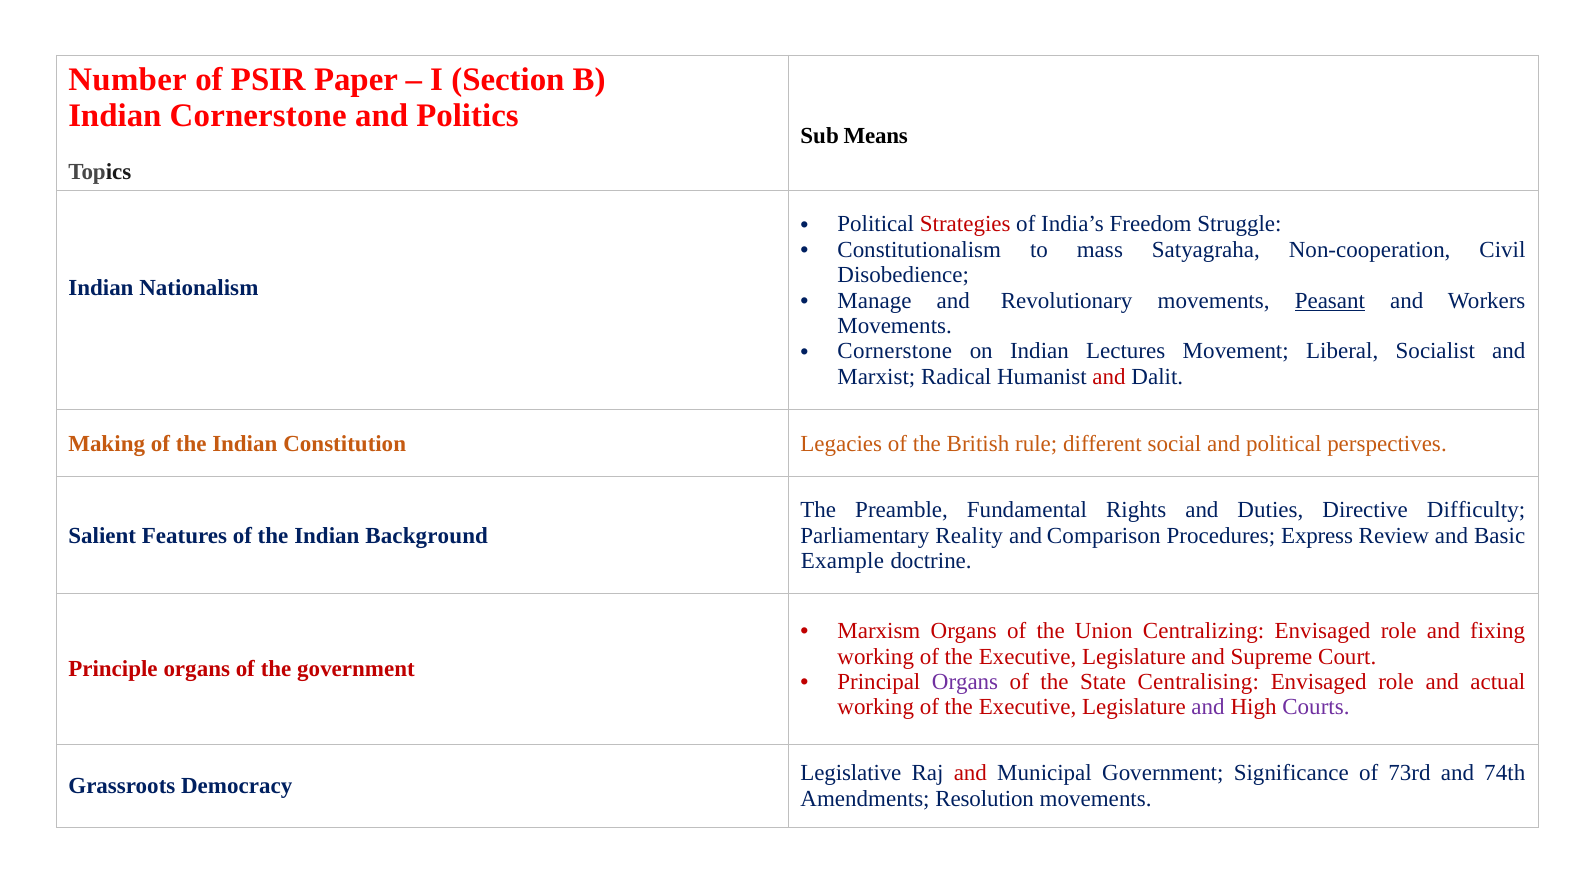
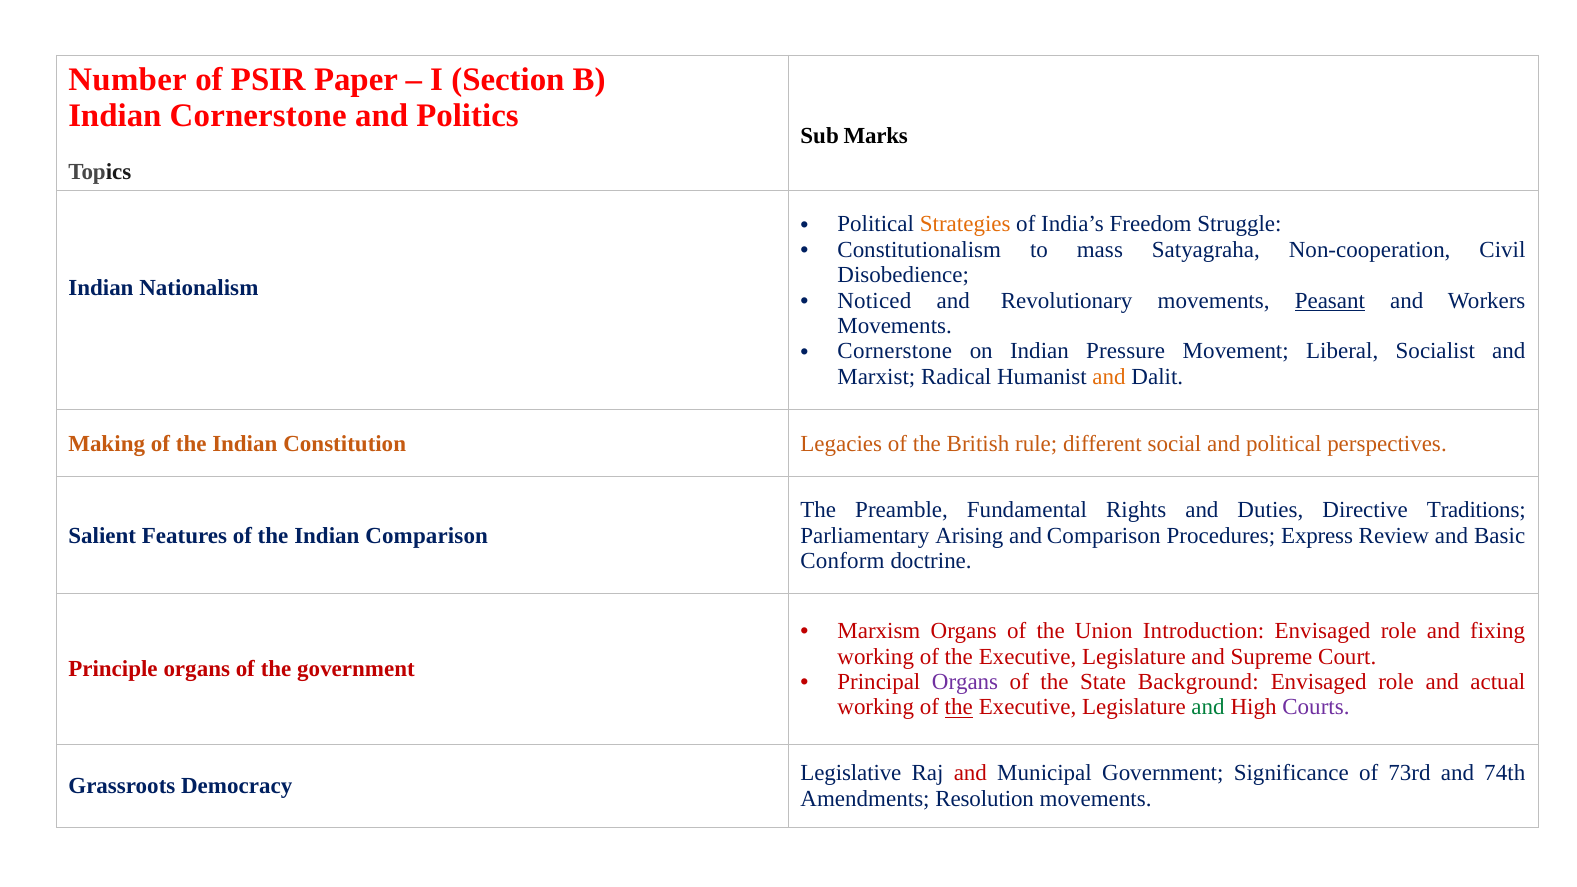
Means: Means -> Marks
Strategies colour: red -> orange
Manage: Manage -> Noticed
Lectures: Lectures -> Pressure
and at (1109, 377) colour: red -> orange
Difficulty: Difficulty -> Traditions
Indian Background: Background -> Comparison
Reality: Reality -> Arising
Example: Example -> Conform
Centralizing: Centralizing -> Introduction
Centralising: Centralising -> Background
the at (959, 707) underline: none -> present
and at (1208, 707) colour: purple -> green
